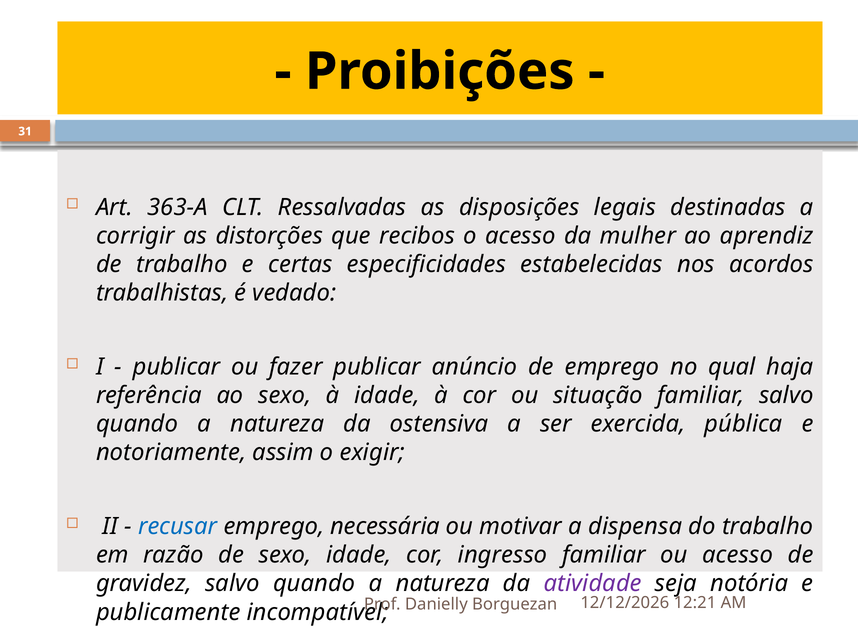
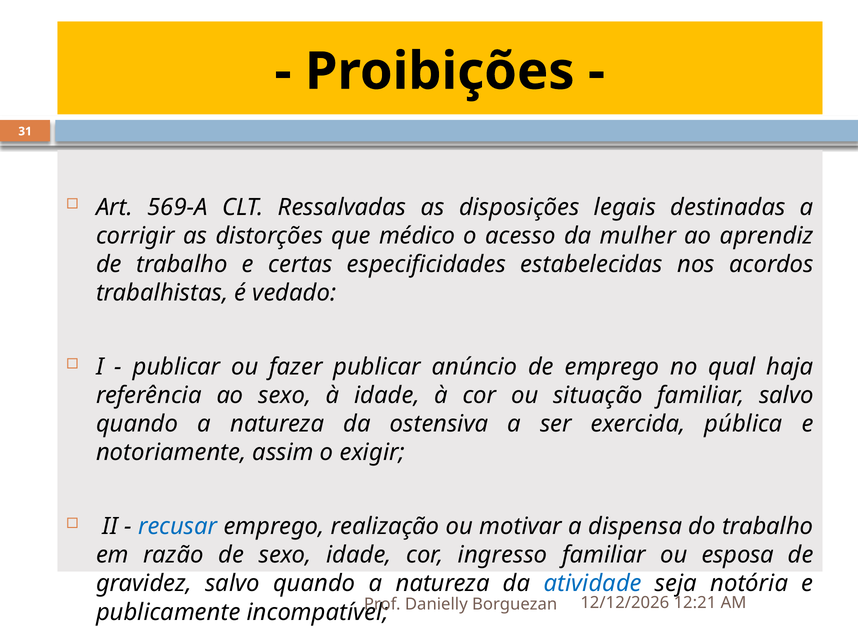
363-A: 363-A -> 569-A
recibos: recibos -> médico
necessária: necessária -> realização
ou acesso: acesso -> esposa
atividade colour: purple -> blue
